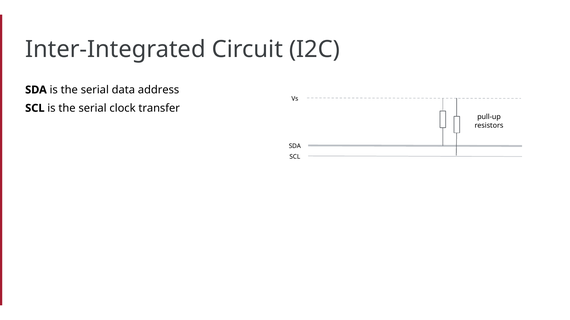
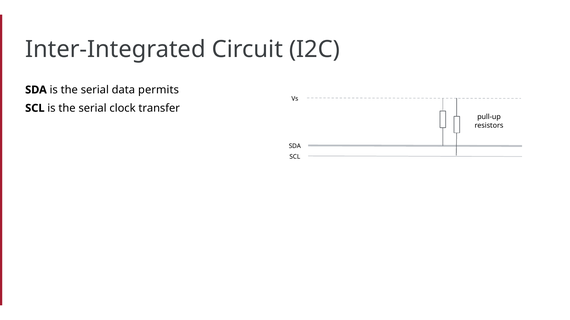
address: address -> permits
